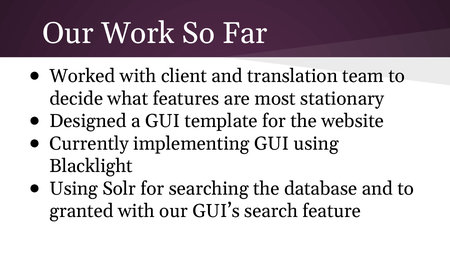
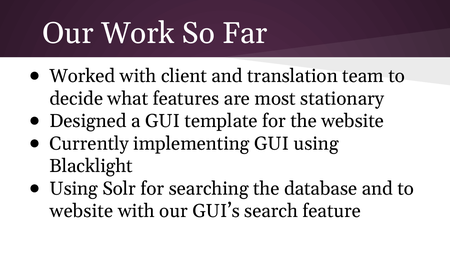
granted at (82, 211): granted -> website
